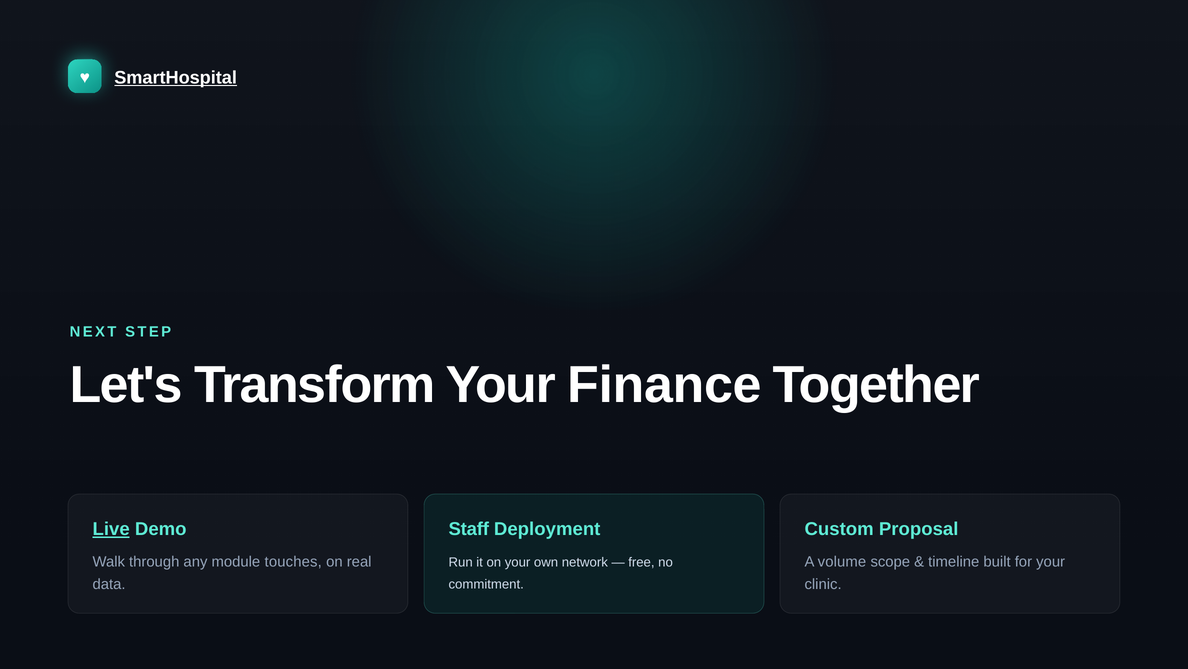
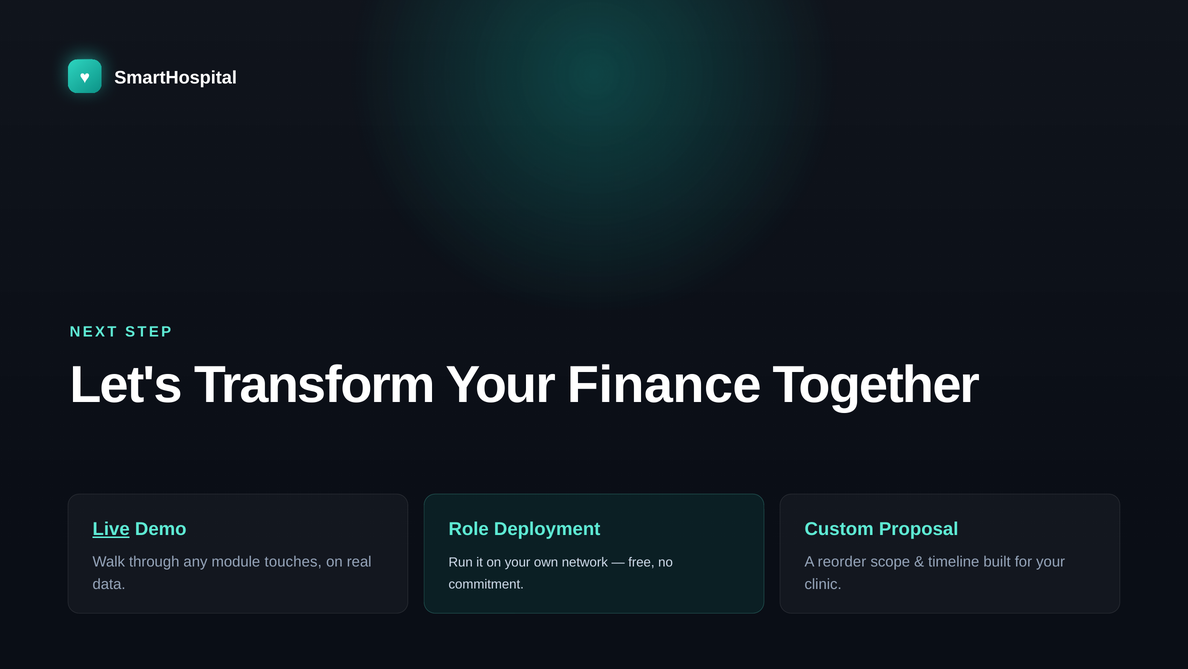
SmartHospital underline: present -> none
Staff: Staff -> Role
volume: volume -> reorder
